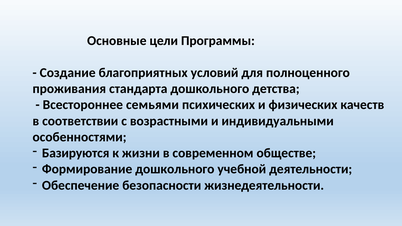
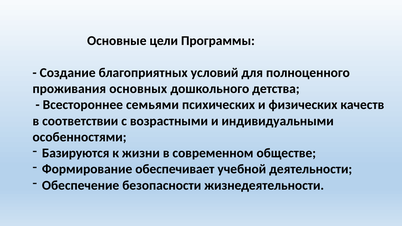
стандарта: стандарта -> основных
Формирование дошкольного: дошкольного -> обеспечивает
